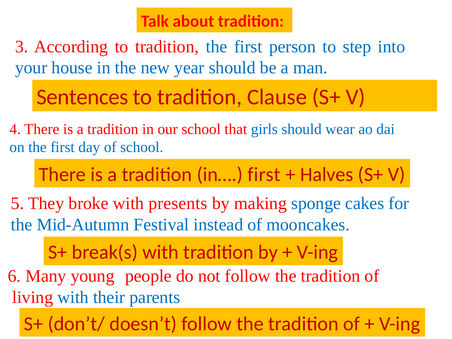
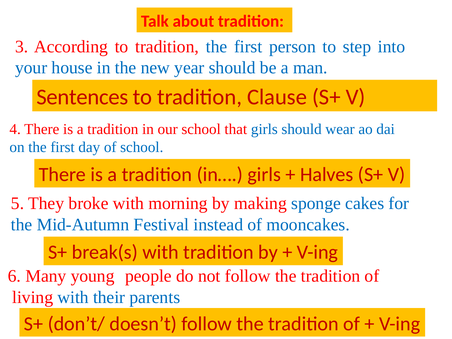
in… first: first -> girls
presents: presents -> morning
